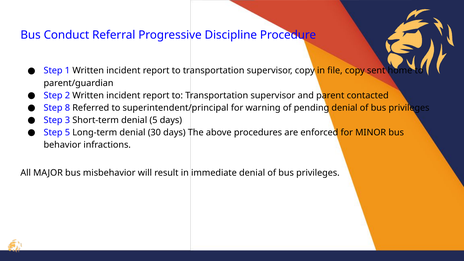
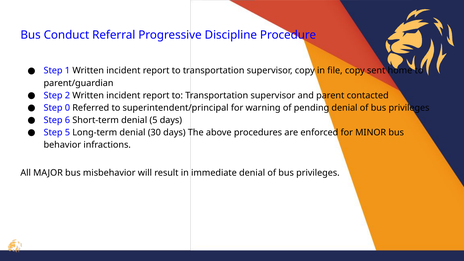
8: 8 -> 0
3: 3 -> 6
